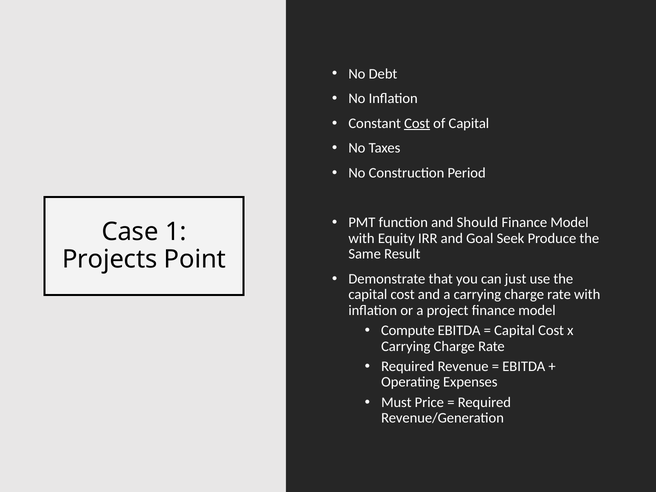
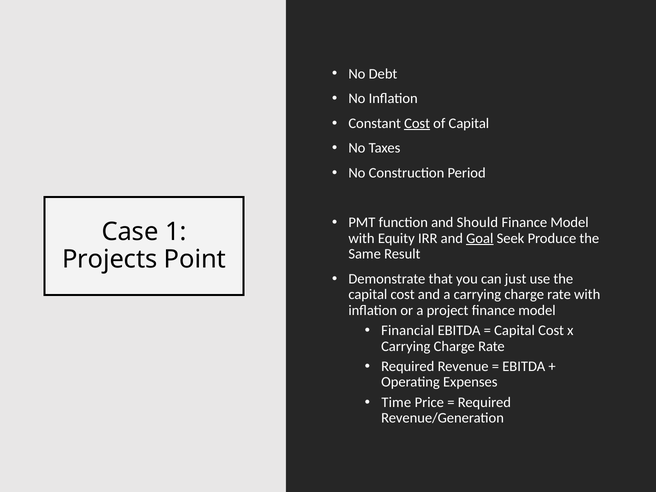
Goal underline: none -> present
Compute: Compute -> Financial
Must: Must -> Time
